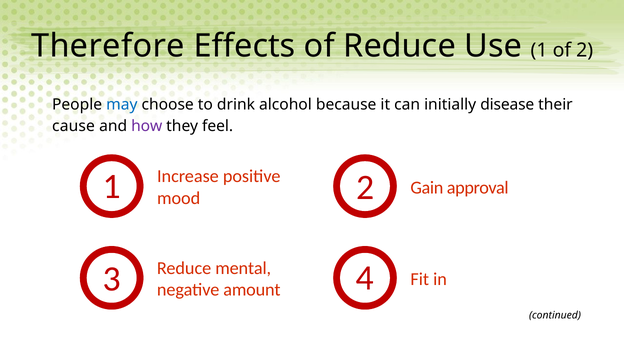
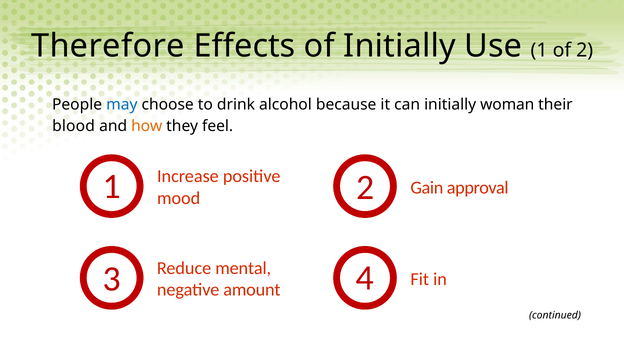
of Reduce: Reduce -> Initially
disease: disease -> woman
cause: cause -> blood
how colour: purple -> orange
